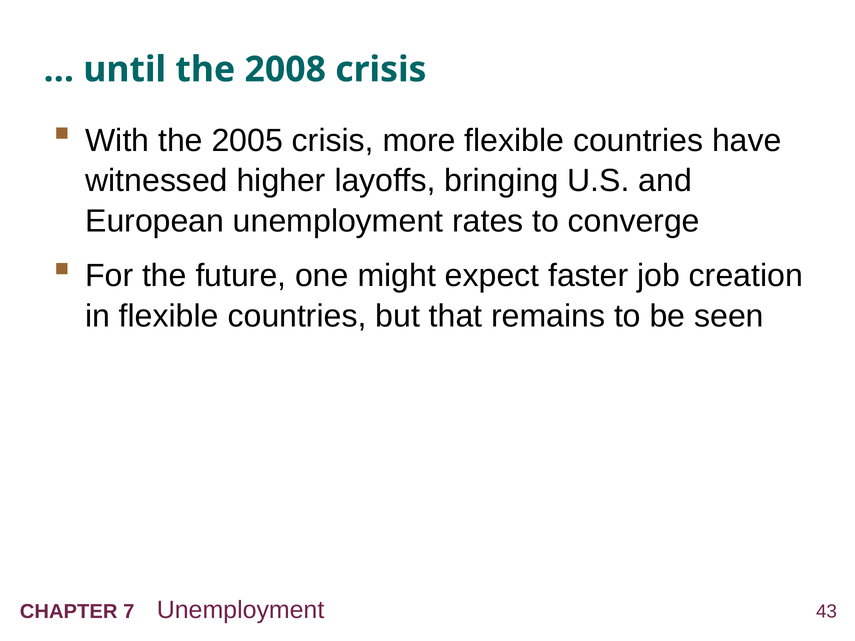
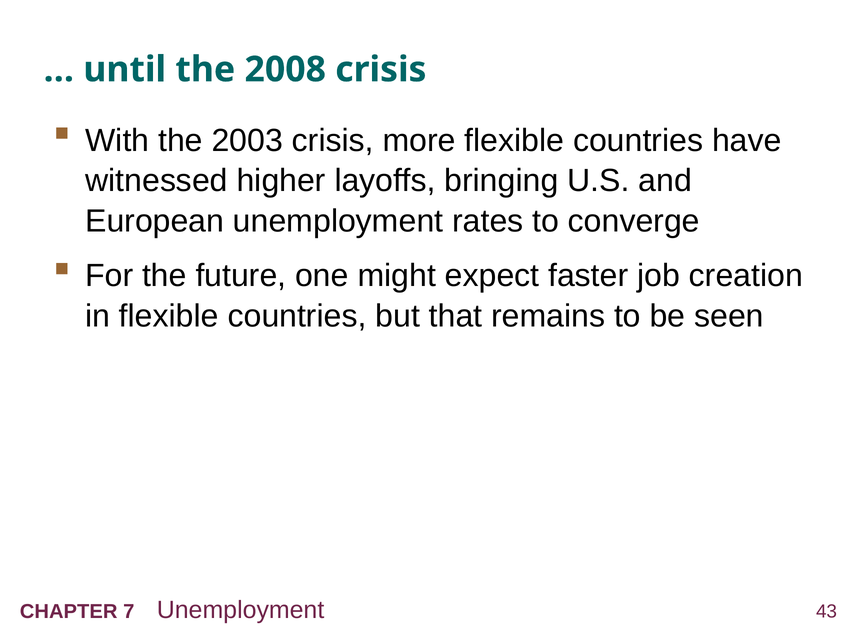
2005: 2005 -> 2003
